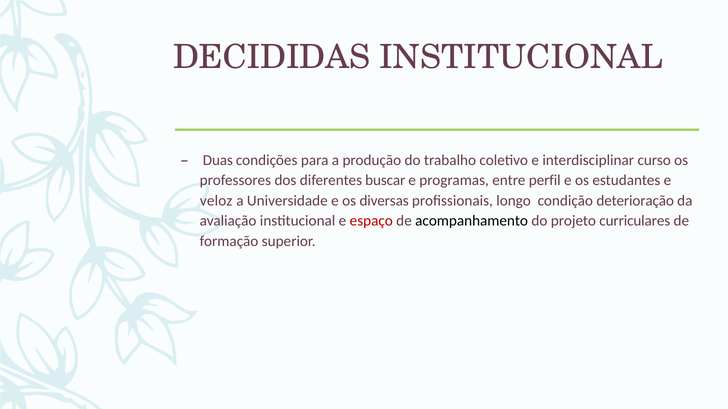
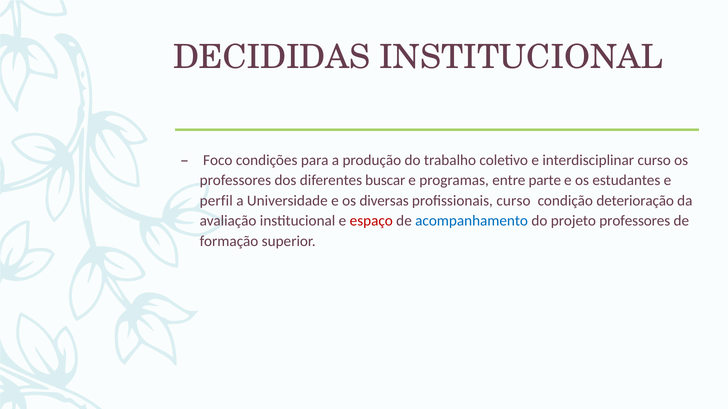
Duas: Duas -> Foco
perfil: perfil -> parte
veloz: veloz -> perfil
profissionais longo: longo -> curso
acompanhamento colour: black -> blue
projeto curriculares: curriculares -> professores
